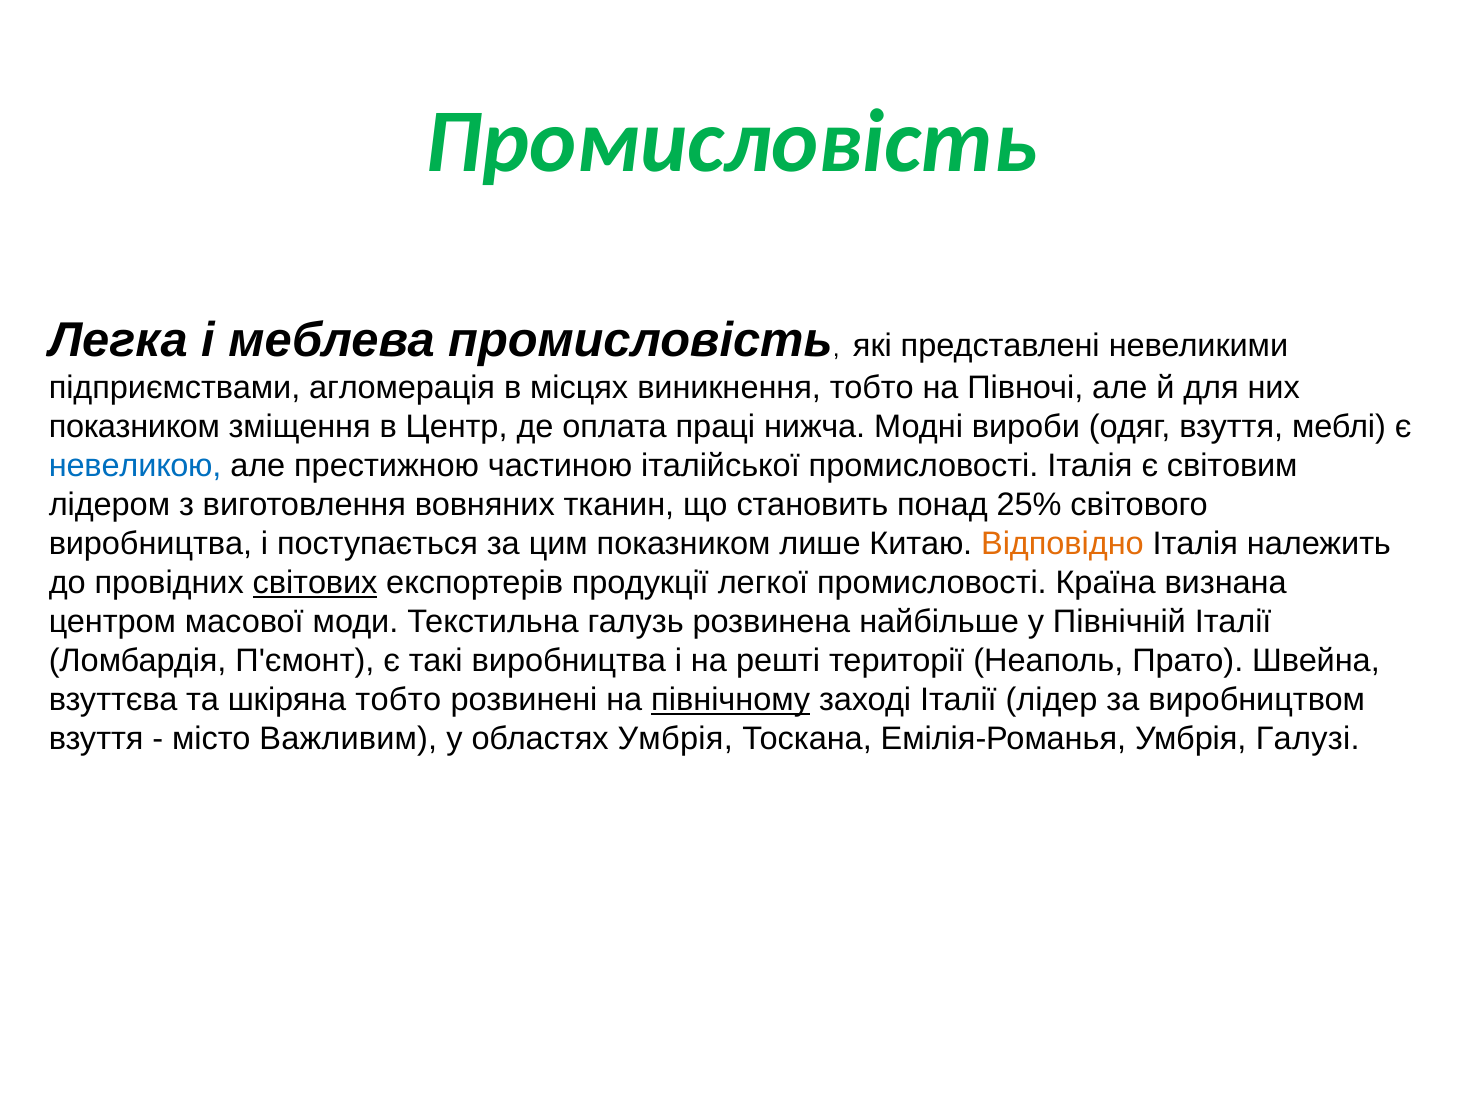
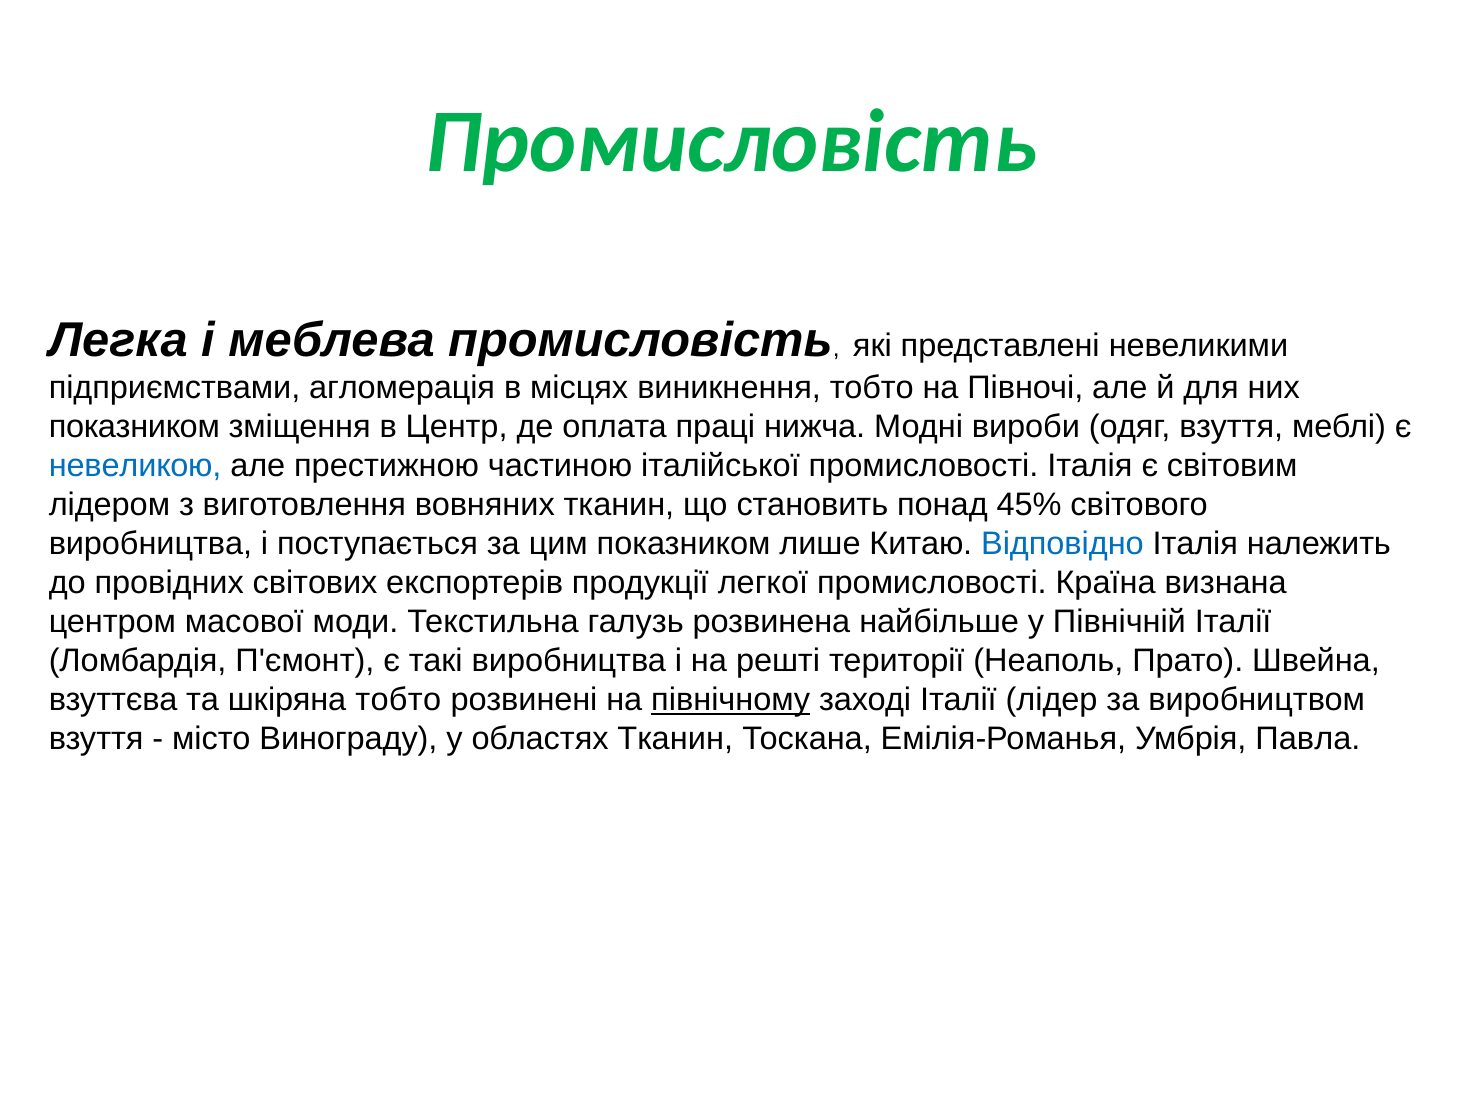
25%: 25% -> 45%
Відповідно colour: orange -> blue
світових underline: present -> none
Важливим: Важливим -> Винограду
областях Умбрія: Умбрія -> Тканин
Галузі: Галузі -> Павла
